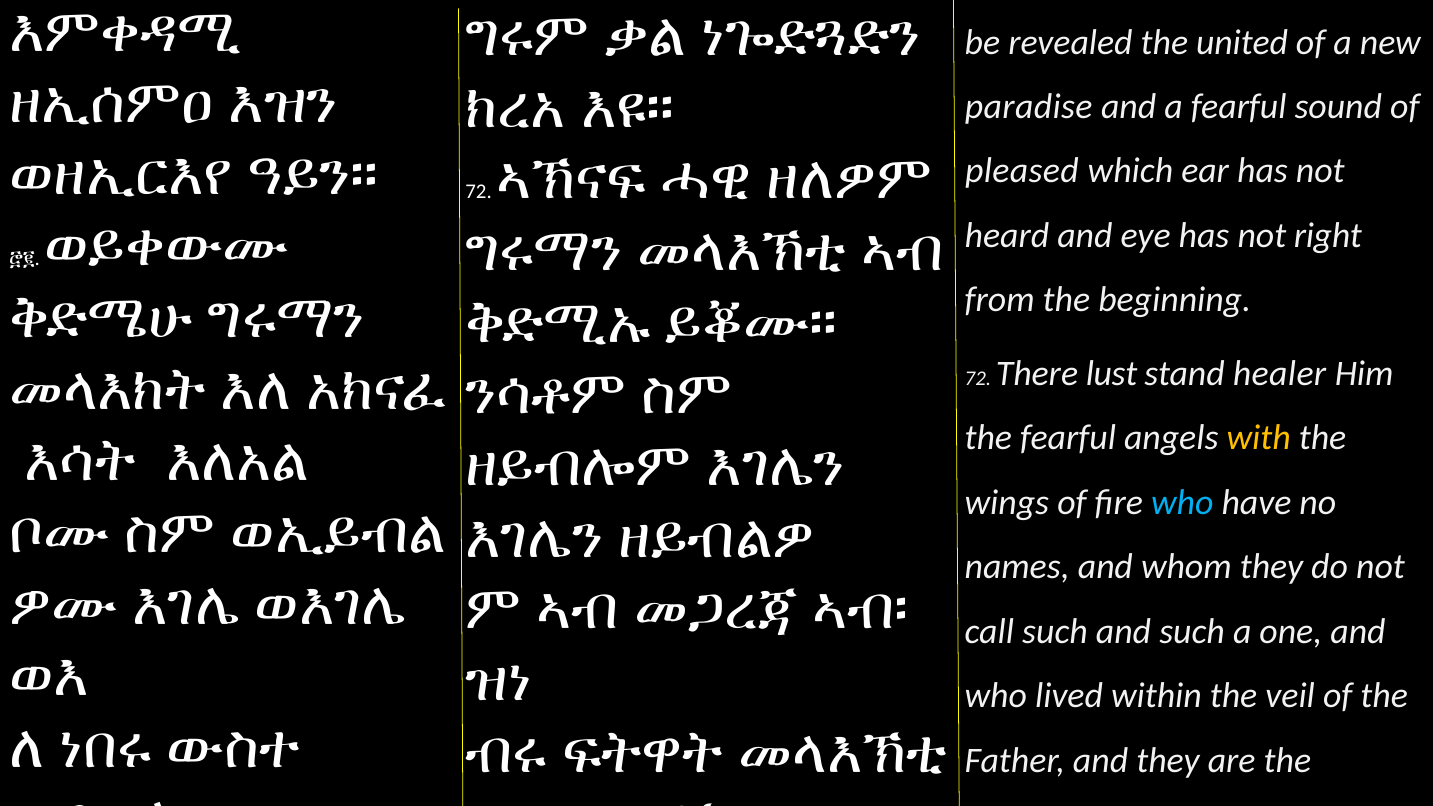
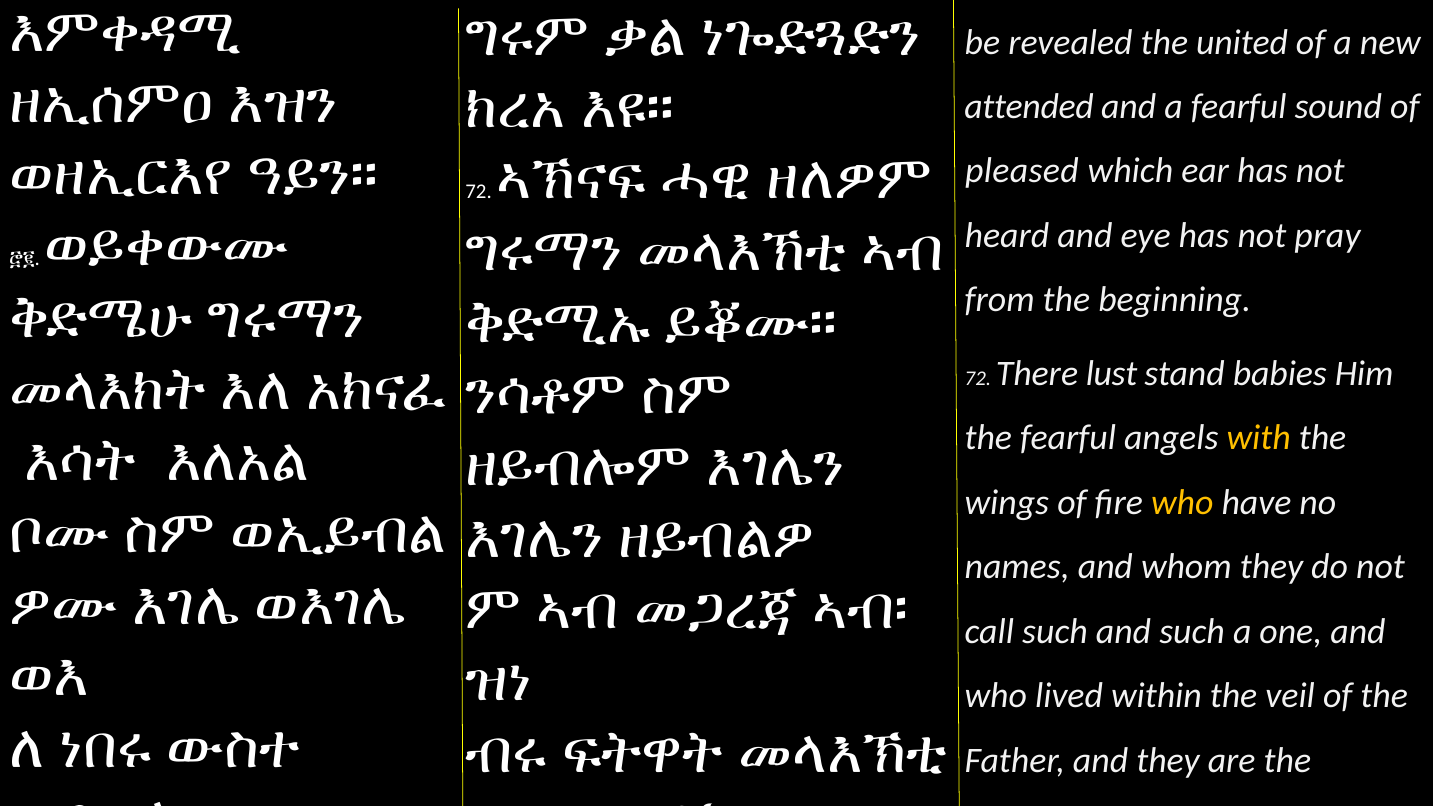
paradise: paradise -> attended
right: right -> pray
healer: healer -> babies
who at (1182, 503) colour: light blue -> yellow
